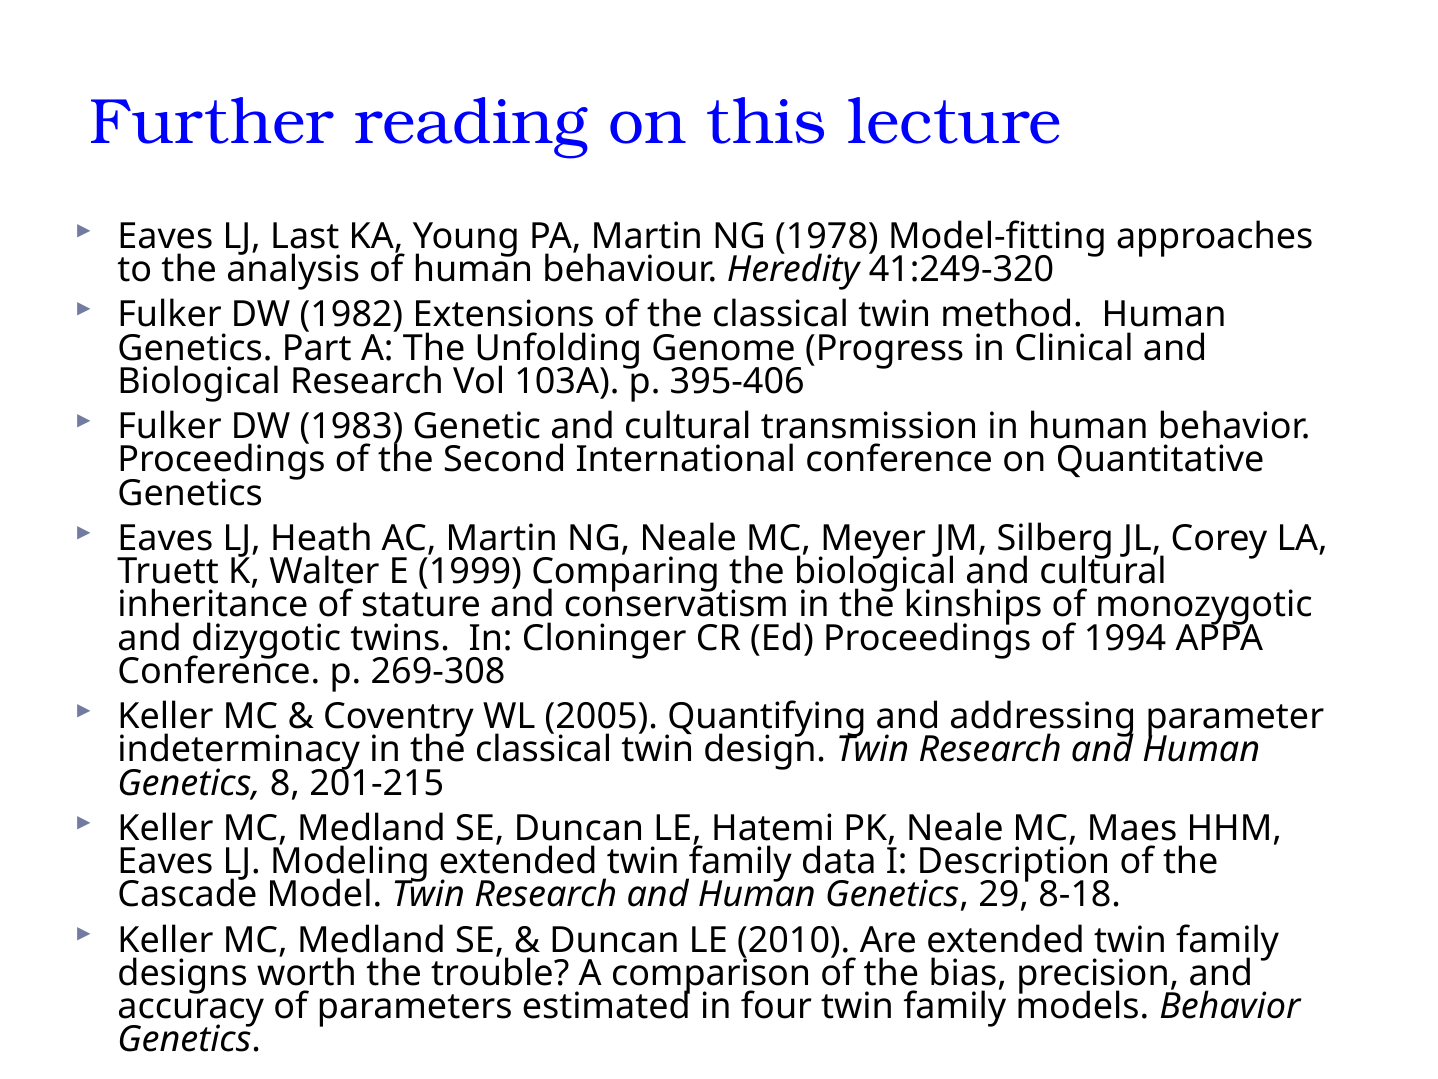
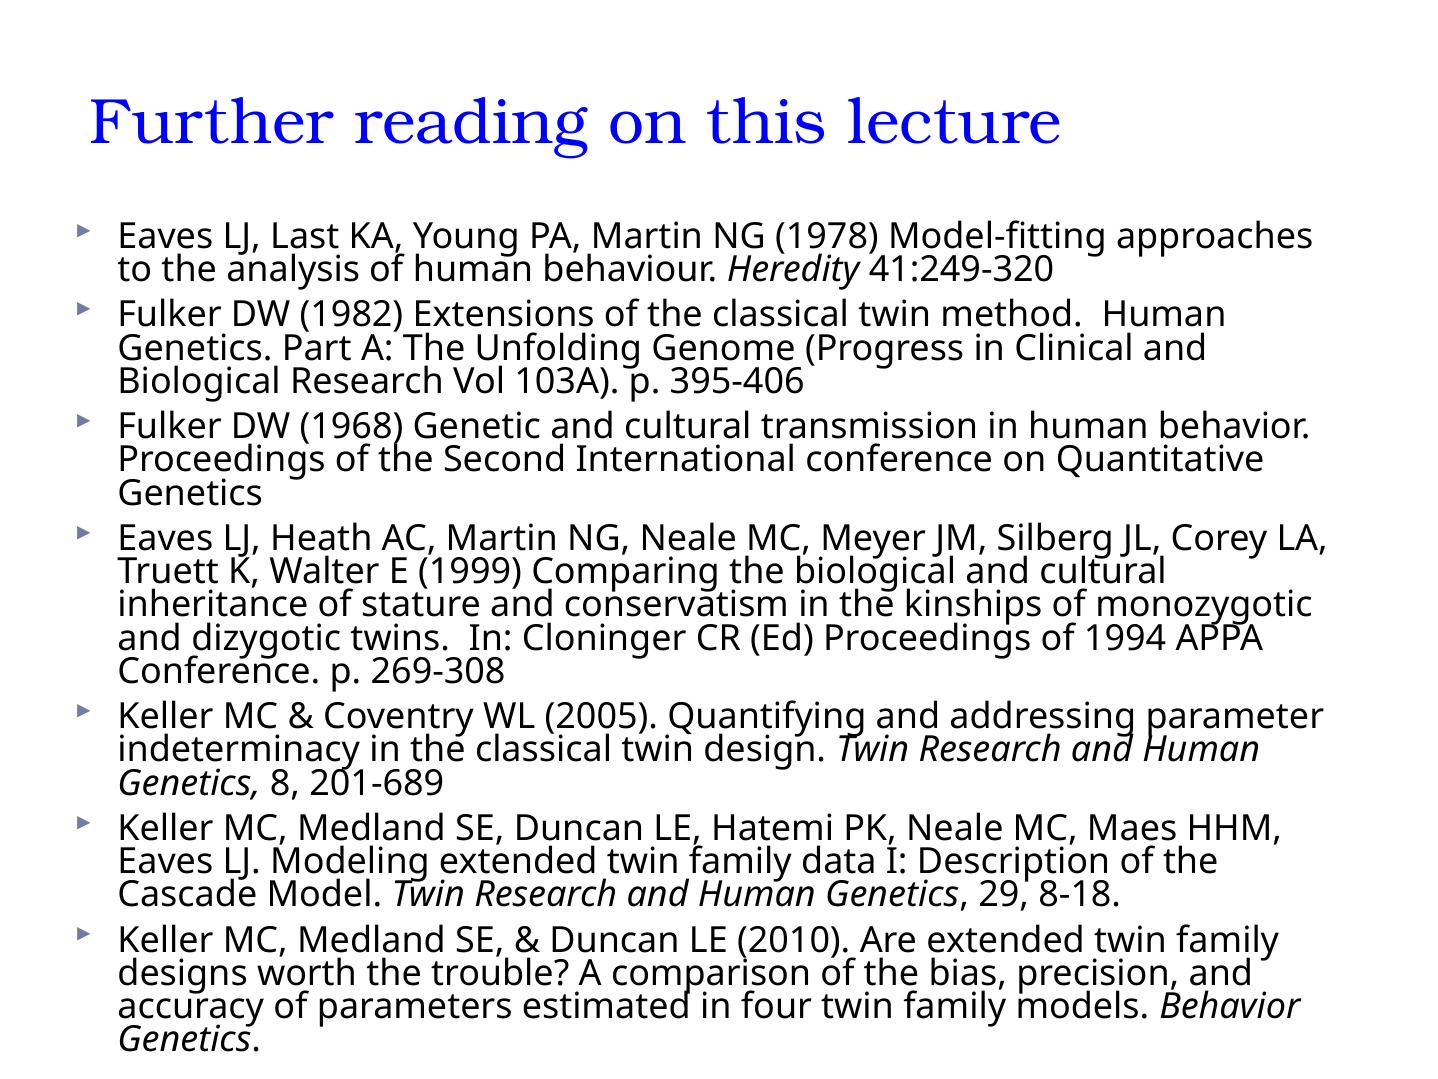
1983: 1983 -> 1968
201-215: 201-215 -> 201-689
